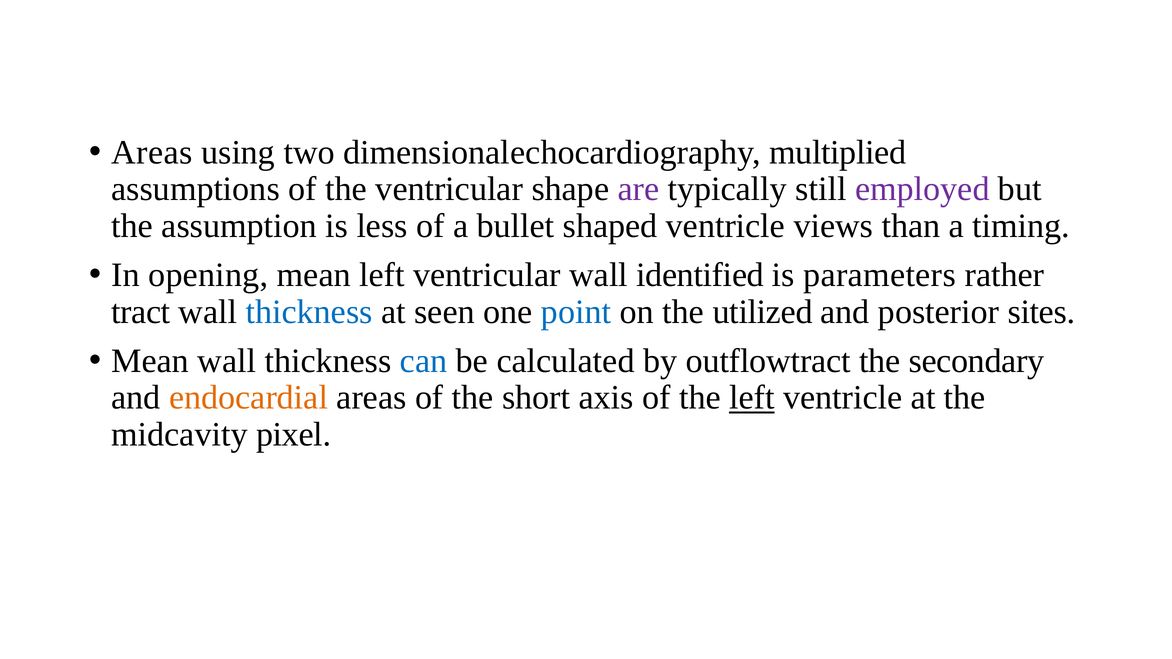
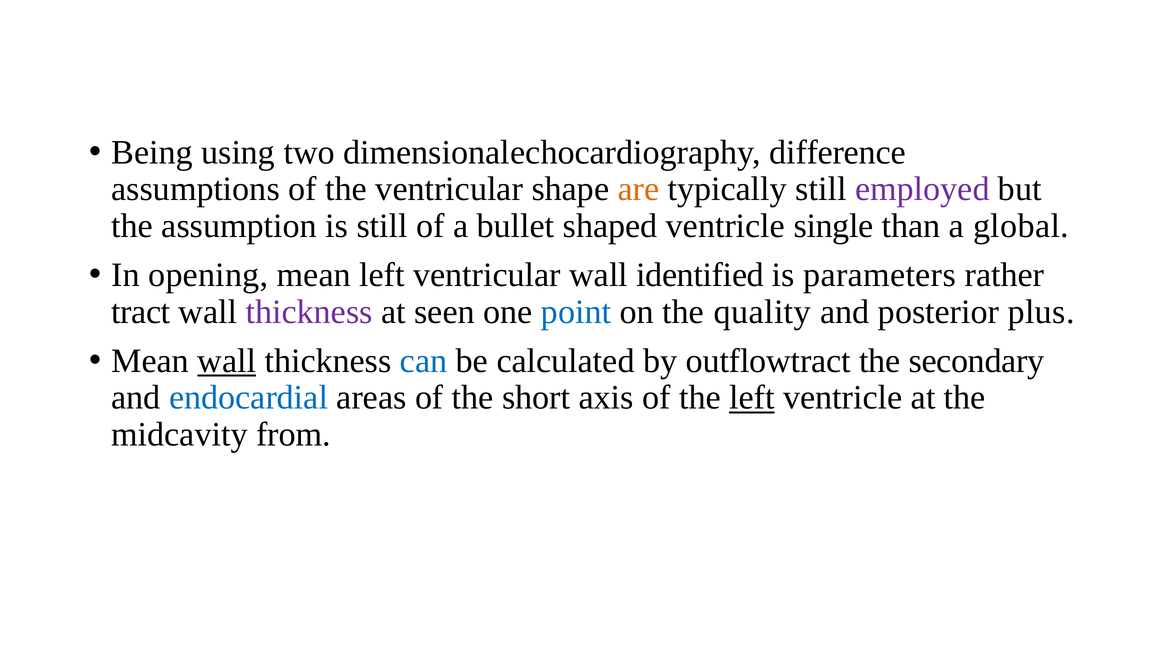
Areas at (152, 152): Areas -> Being
multiplied: multiplied -> difference
are colour: purple -> orange
is less: less -> still
views: views -> single
timing: timing -> global
thickness at (309, 312) colour: blue -> purple
utilized: utilized -> quality
sites: sites -> plus
wall at (227, 361) underline: none -> present
endocardial colour: orange -> blue
pixel: pixel -> from
